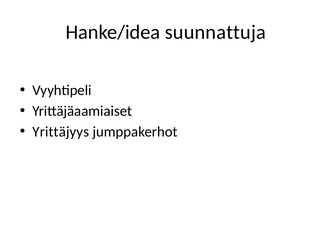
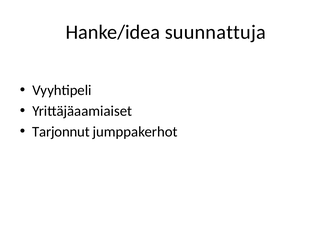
Yrittäjyys: Yrittäjyys -> Tarjonnut
